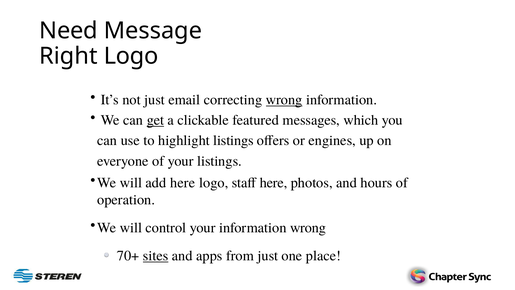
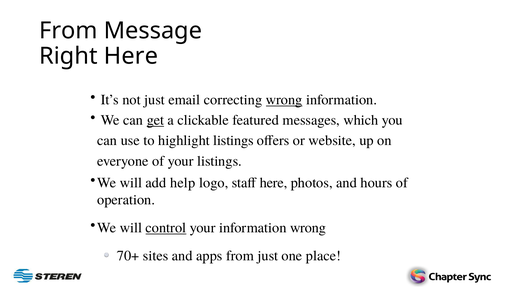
Need at (69, 31): Need -> From
Right Logo: Logo -> Here
engines: engines -> website
add here: here -> help
control underline: none -> present
sites underline: present -> none
